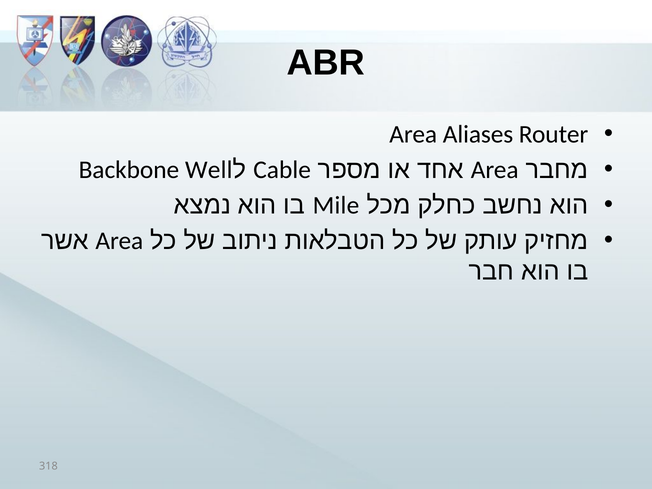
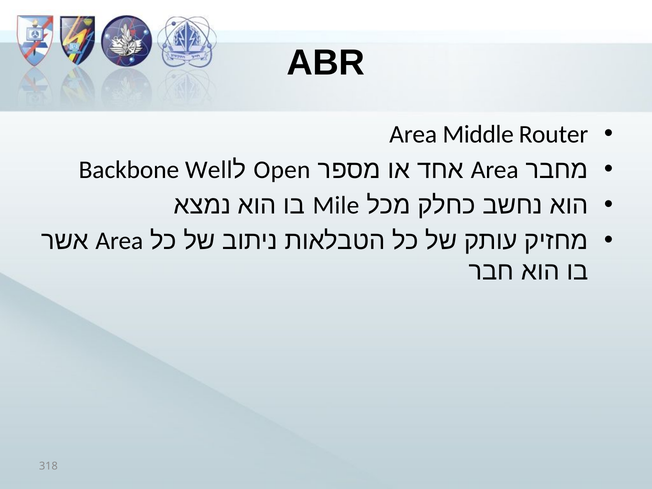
Aliases: Aliases -> Middle
Cable: Cable -> Open
